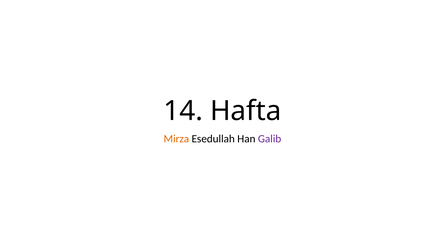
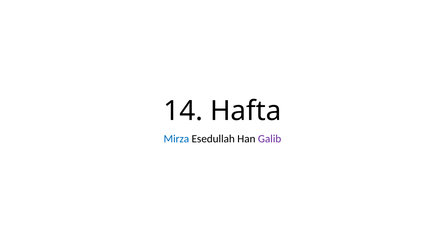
Mirza colour: orange -> blue
